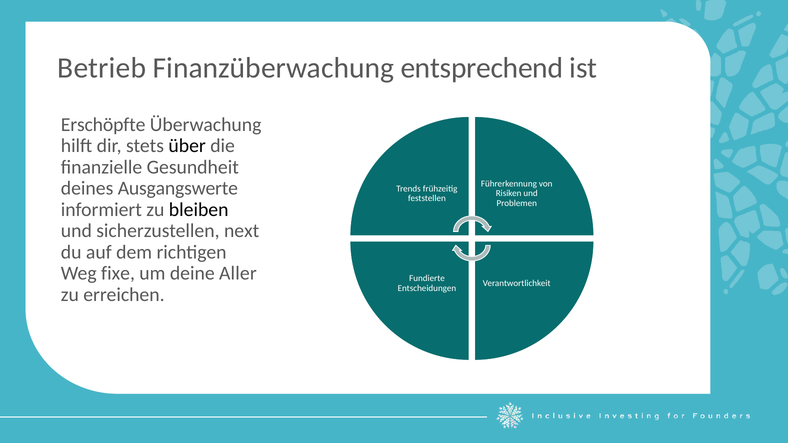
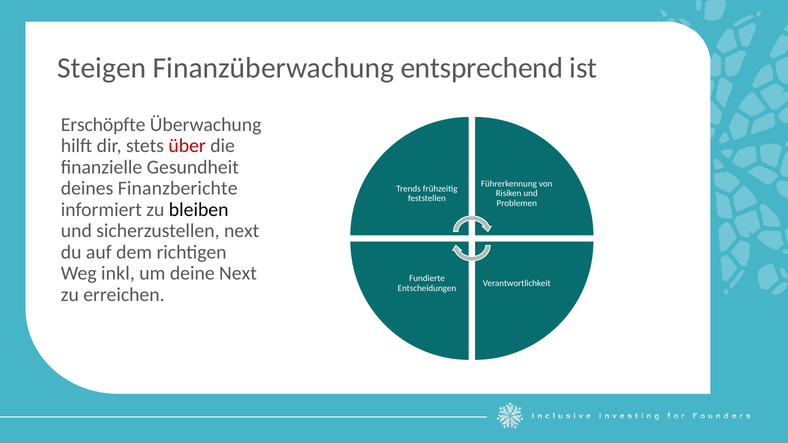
Betrieb: Betrieb -> Steigen
über colour: black -> red
Ausgangswerte: Ausgangswerte -> Finanzberichte
fixe: fixe -> inkl
deine Aller: Aller -> Next
